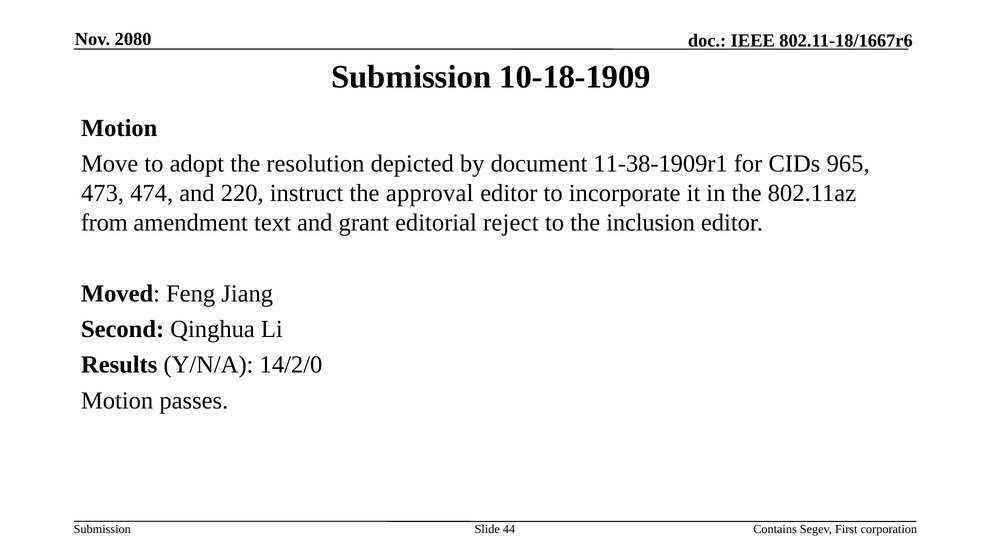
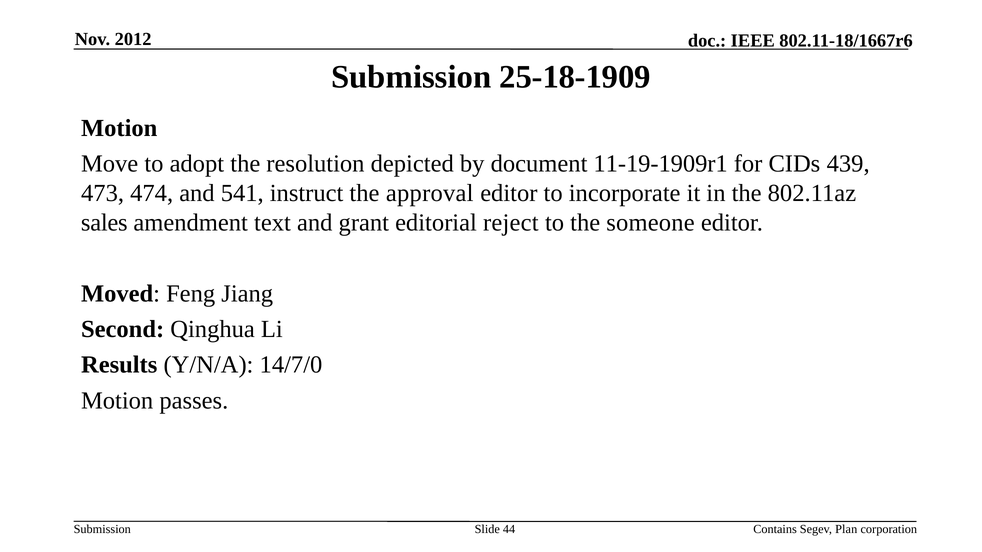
2080: 2080 -> 2012
10-18-1909: 10-18-1909 -> 25-18-1909
11-38-1909r1: 11-38-1909r1 -> 11-19-1909r1
965: 965 -> 439
220: 220 -> 541
from: from -> sales
inclusion: inclusion -> someone
14/2/0: 14/2/0 -> 14/7/0
First: First -> Plan
